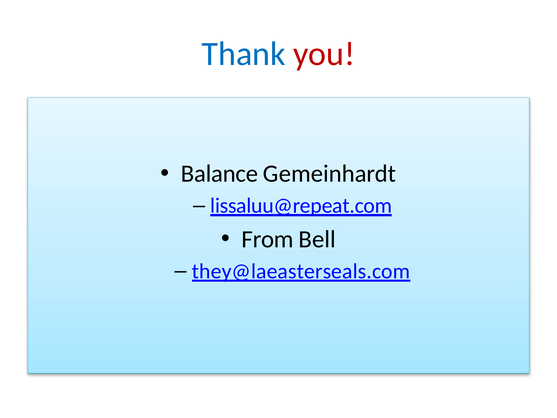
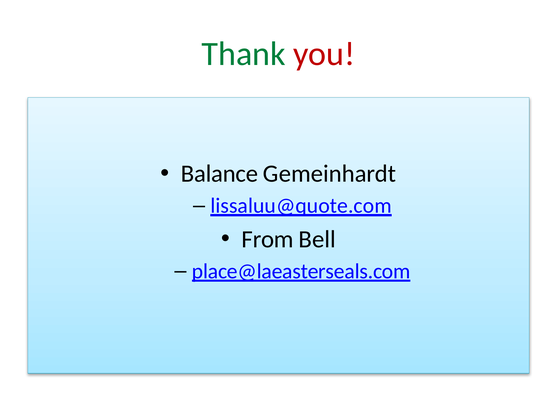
Thank colour: blue -> green
lissaluu@repeat.com: lissaluu@repeat.com -> lissaluu@quote.com
they@laeasterseals.com: they@laeasterseals.com -> place@laeasterseals.com
